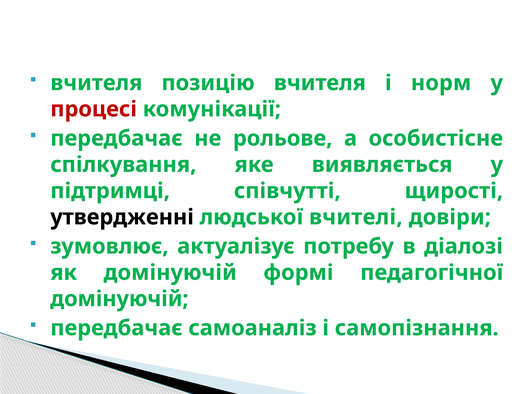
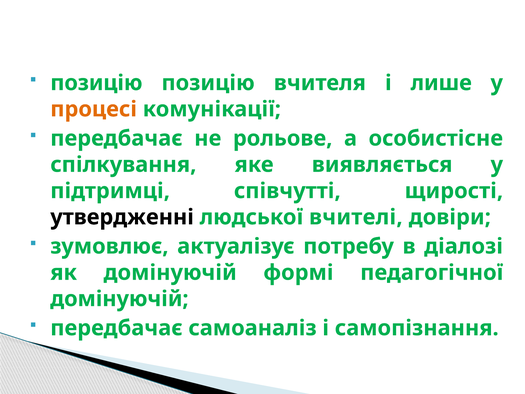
вчителя at (96, 83): вчителя -> позицію
норм: норм -> лише
процесі colour: red -> orange
